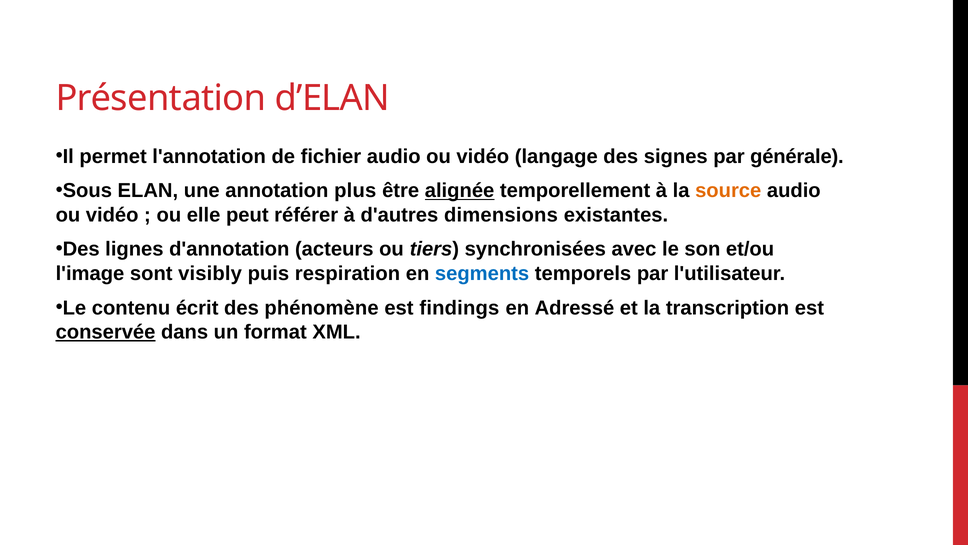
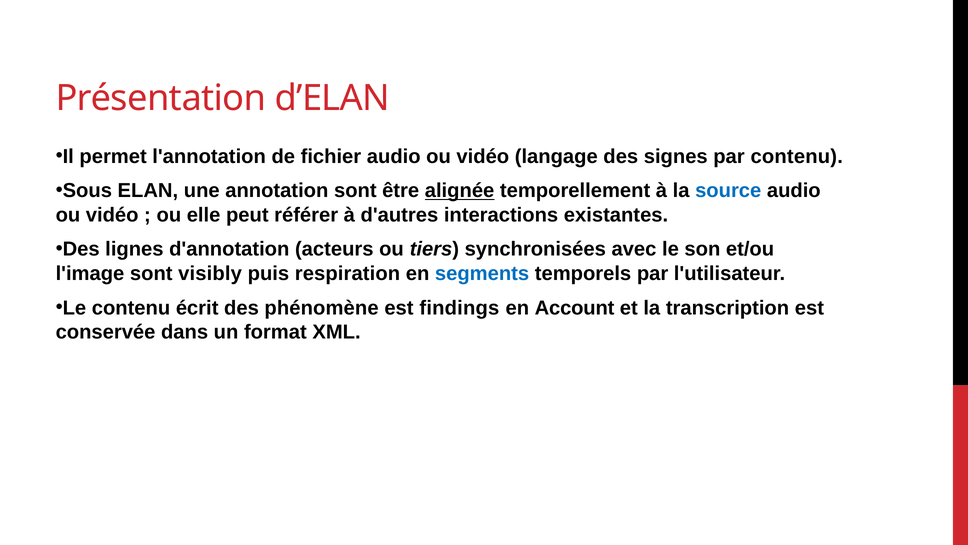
par générale: générale -> contenu
annotation plus: plus -> sont
source colour: orange -> blue
dimensions: dimensions -> interactions
Adressé: Adressé -> Account
conservée underline: present -> none
